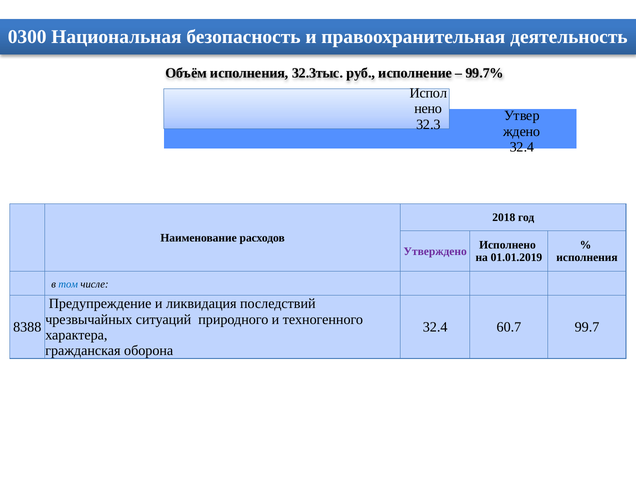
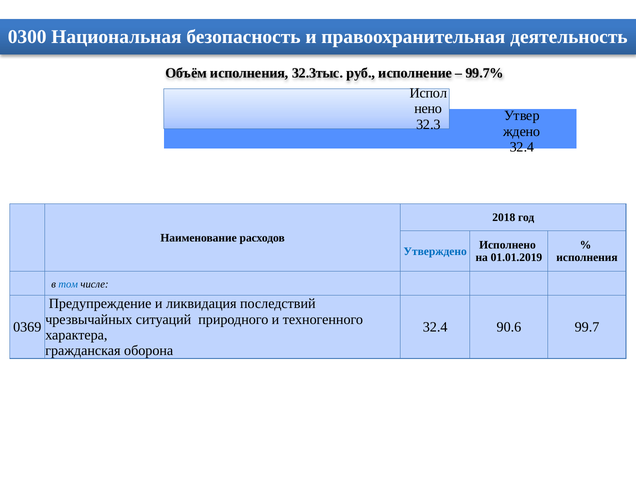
Утверждено colour: purple -> blue
8388: 8388 -> 0369
60.7: 60.7 -> 90.6
